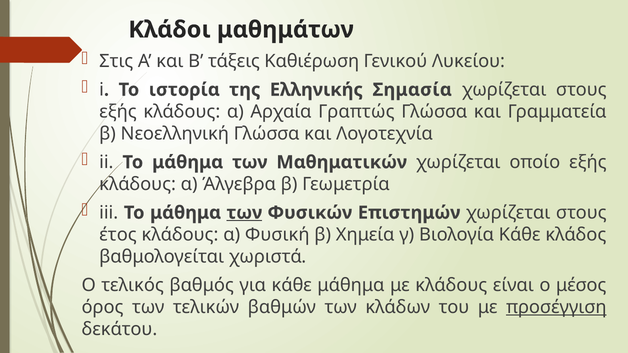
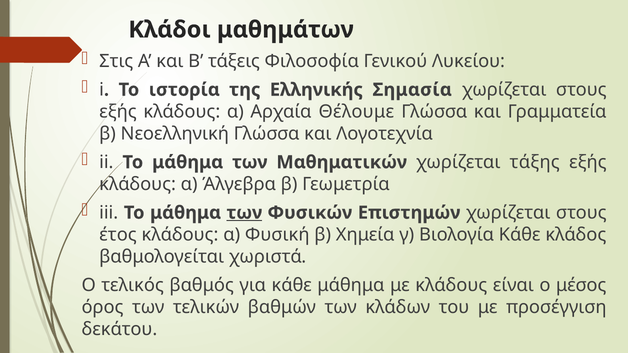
Καθιέρωση: Καθιέρωση -> Φιλοσοφία
Γραπτώς: Γραπτώς -> Θέλουμε
οποίο: οποίο -> τάξης
προσέγγιση underline: present -> none
